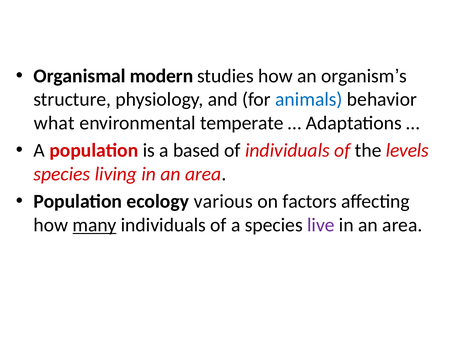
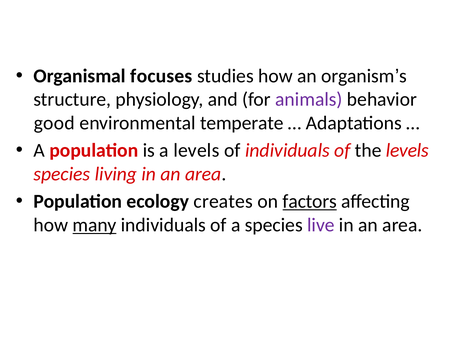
modern: modern -> focuses
animals colour: blue -> purple
what: what -> good
a based: based -> levels
various: various -> creates
factors underline: none -> present
